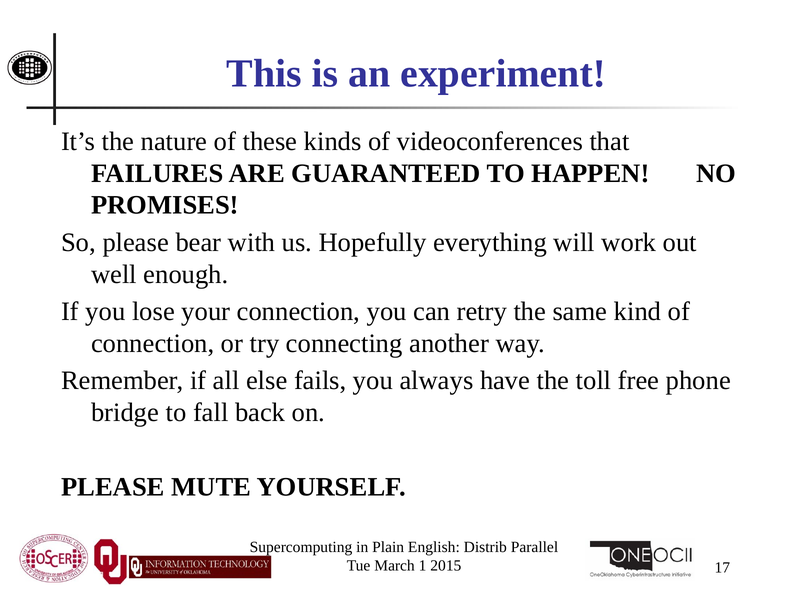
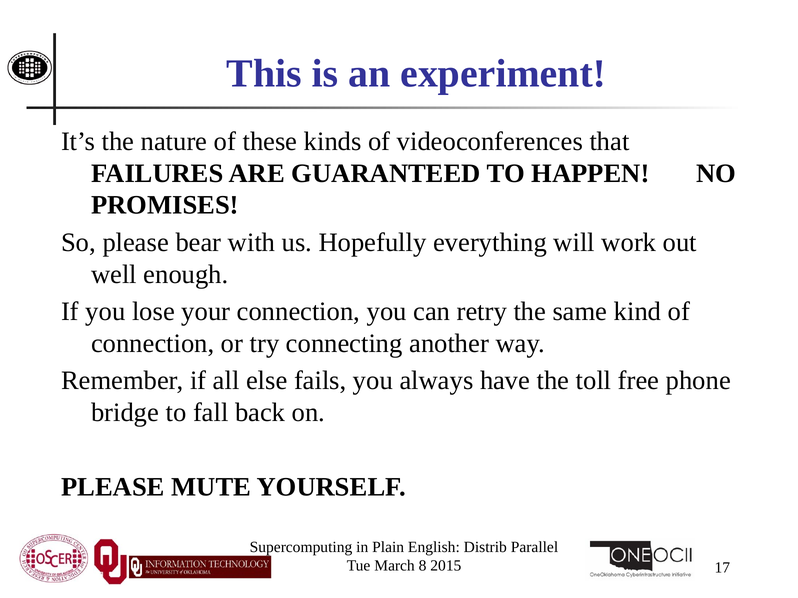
1: 1 -> 8
